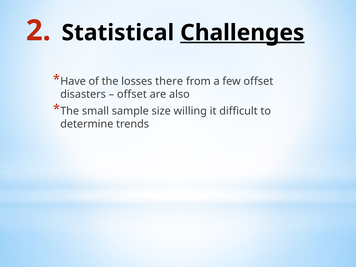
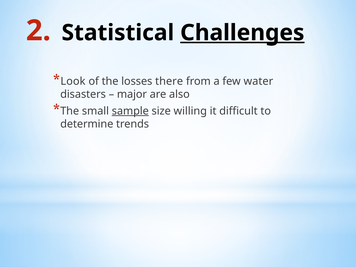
Have: Have -> Look
few offset: offset -> water
offset at (132, 94): offset -> major
sample underline: none -> present
